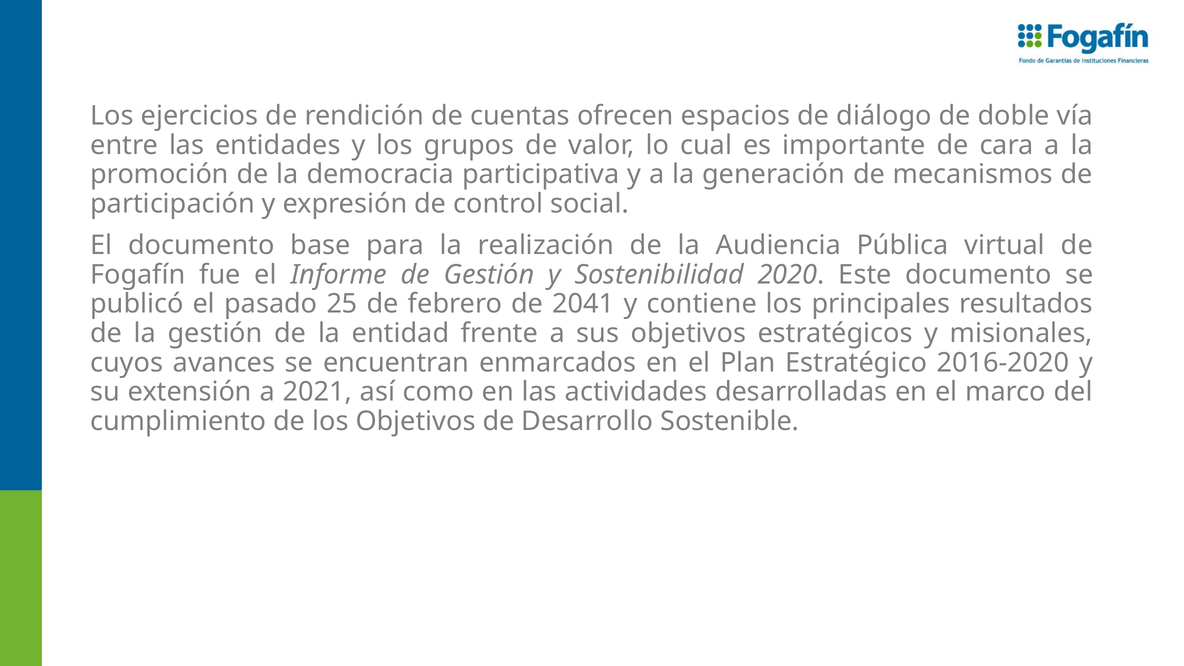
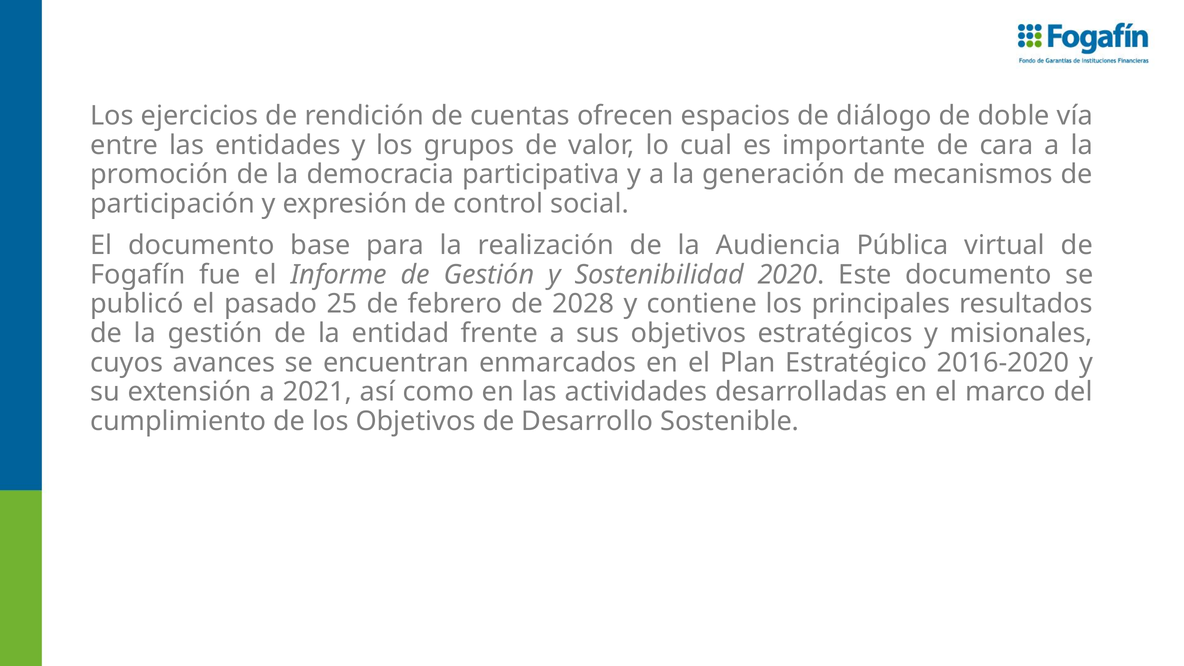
2041: 2041 -> 2028
